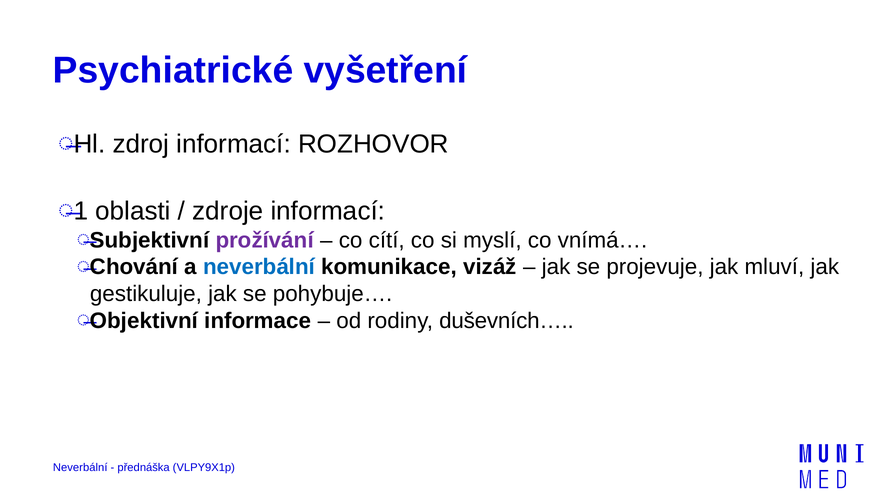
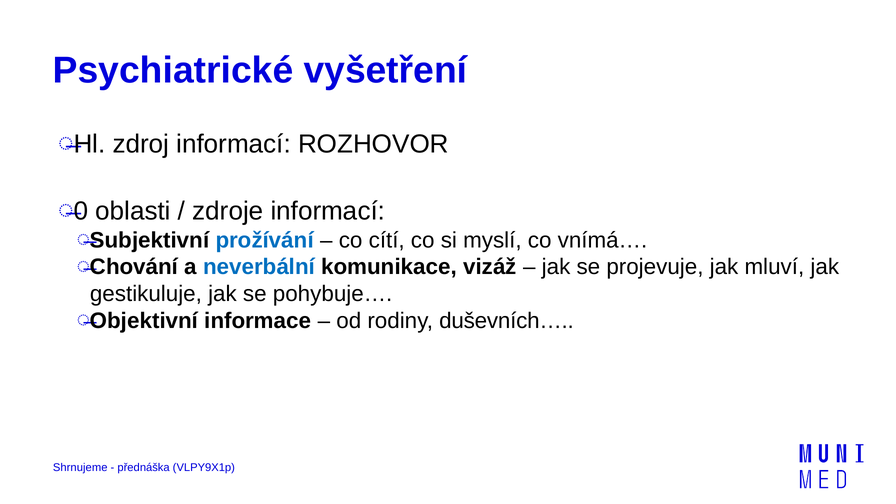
1: 1 -> 0
prožívání colour: purple -> blue
Neverbální at (80, 468): Neverbální -> Shrnujeme
